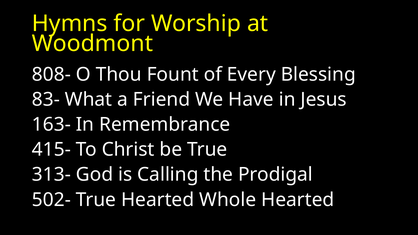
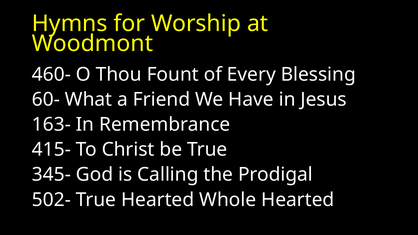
808-: 808- -> 460-
83-: 83- -> 60-
313-: 313- -> 345-
